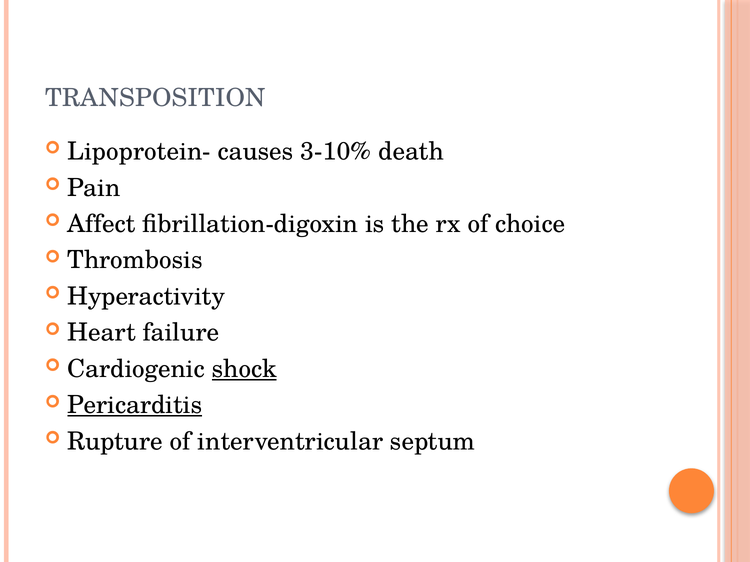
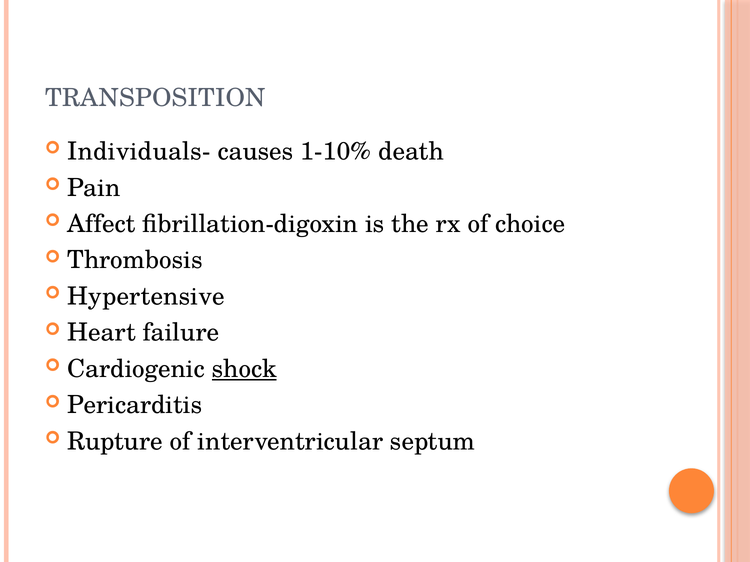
Lipoprotein-: Lipoprotein- -> Individuals-
3-10%: 3-10% -> 1-10%
Hyperactivity: Hyperactivity -> Hypertensive
Pericarditis underline: present -> none
